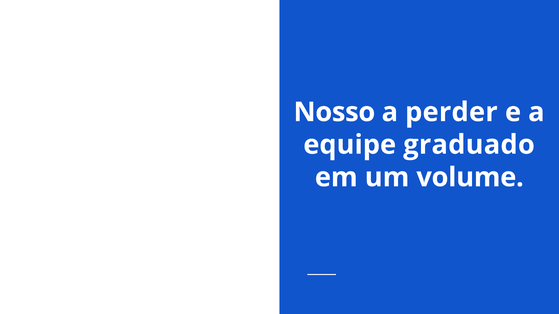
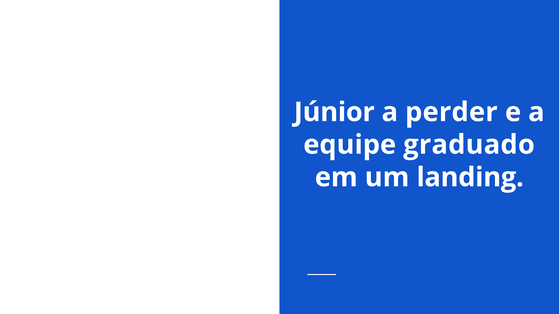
Nosso: Nosso -> Júnior
volume: volume -> landing
